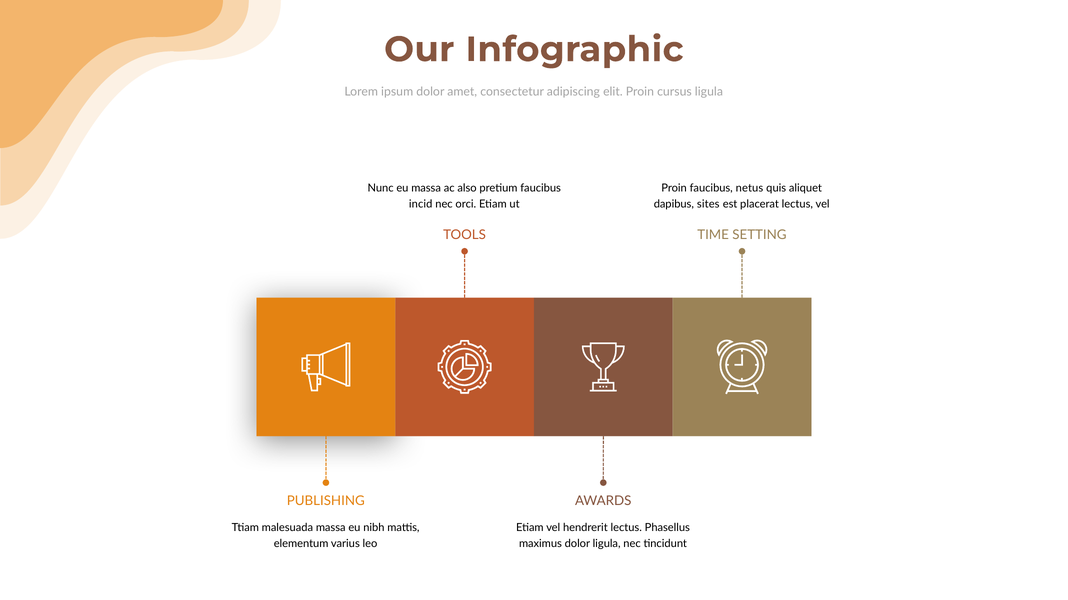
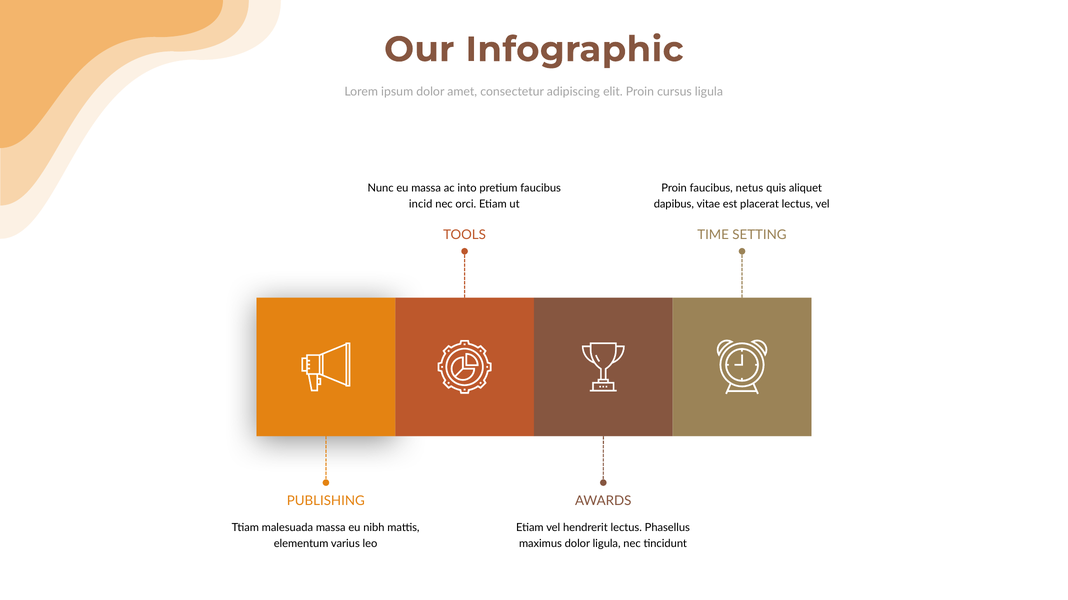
also: also -> into
sites: sites -> vitae
